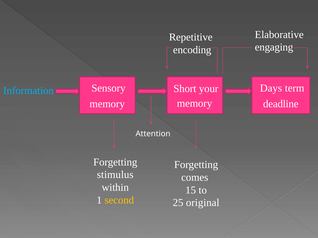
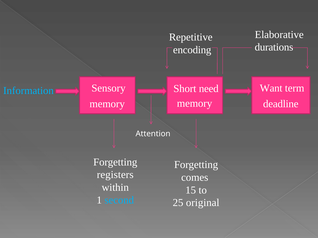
engaging: engaging -> durations
Days: Days -> Want
your: your -> need
stimulus: stimulus -> registers
second colour: yellow -> light blue
